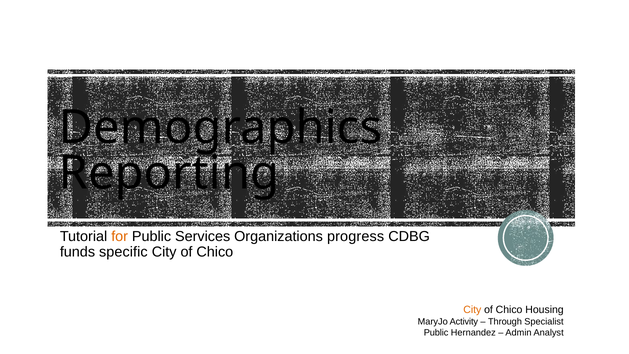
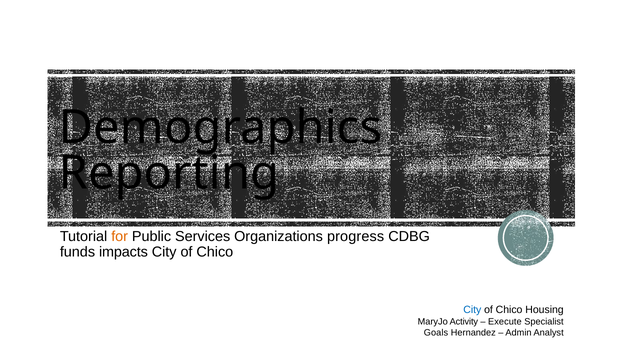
specific: specific -> impacts
City at (472, 310) colour: orange -> blue
Through: Through -> Execute
Public at (436, 332): Public -> Goals
